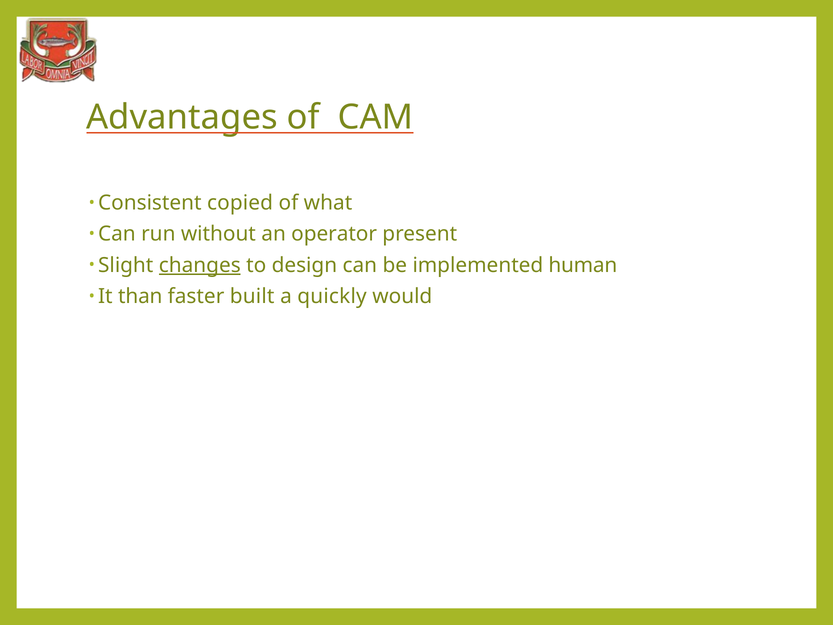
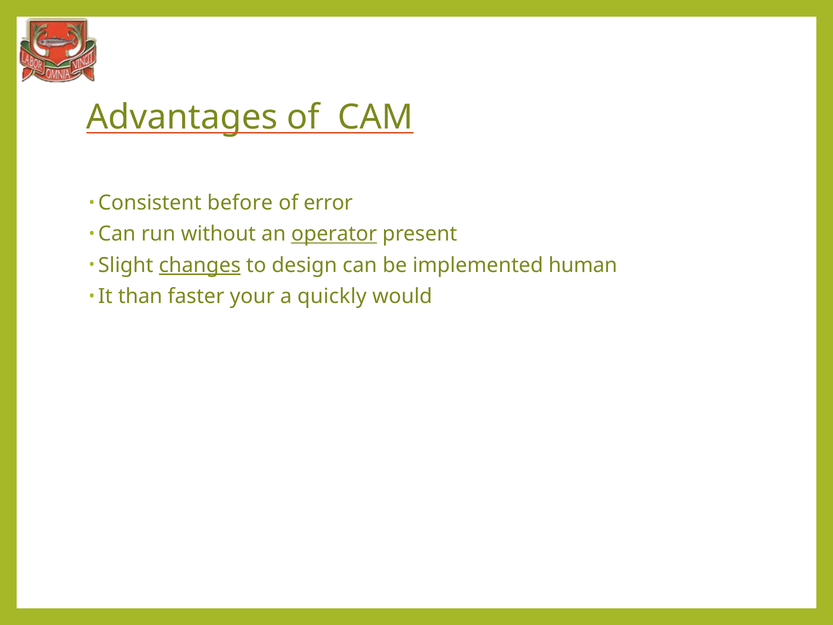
copied: copied -> before
what: what -> error
operator underline: none -> present
built: built -> your
